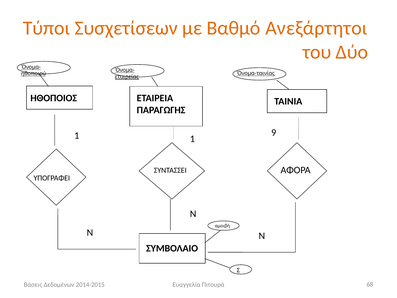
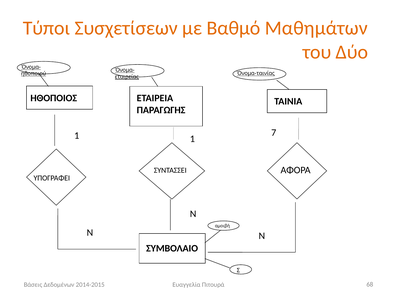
Ανεξάρτητοι: Ανεξάρτητοι -> Μαθημάτων
9: 9 -> 7
